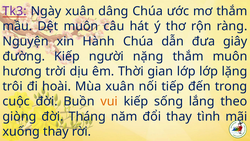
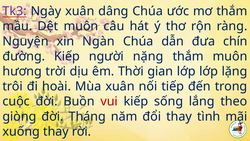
Hành: Hành -> Ngàn
giây: giây -> chín
vui colour: orange -> red
